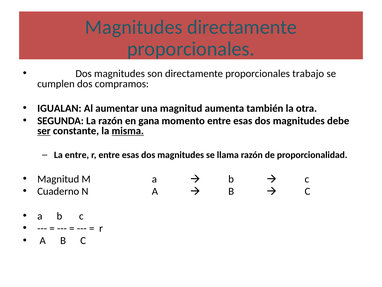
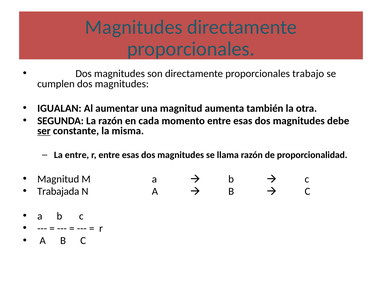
cumplen dos compramos: compramos -> magnitudes
gana: gana -> cada
misma underline: present -> none
Cuaderno: Cuaderno -> Trabajada
